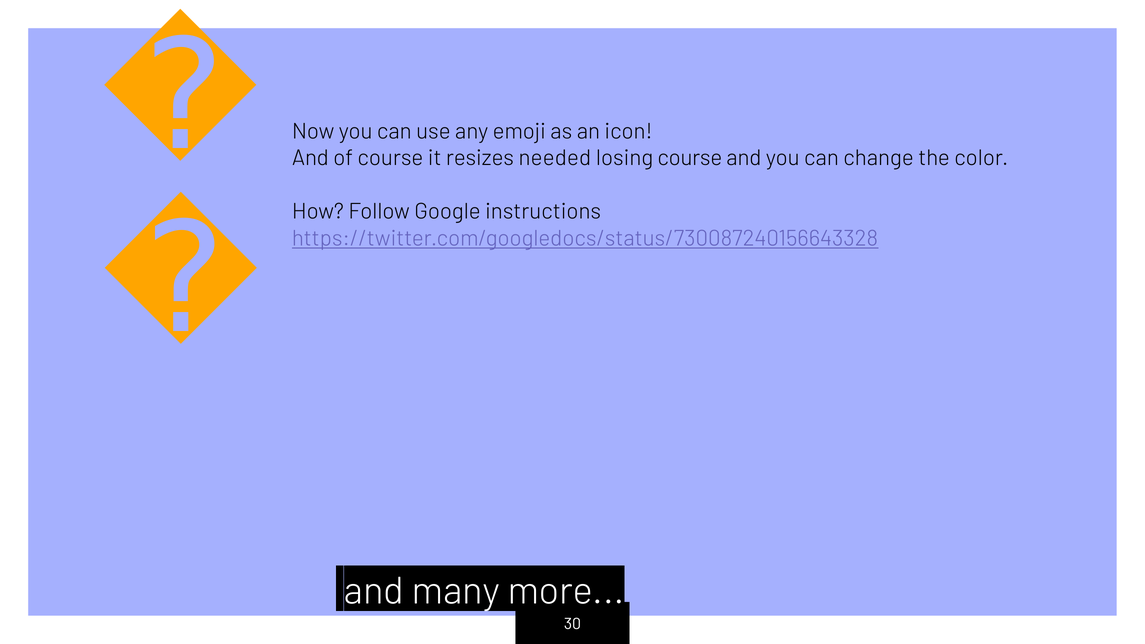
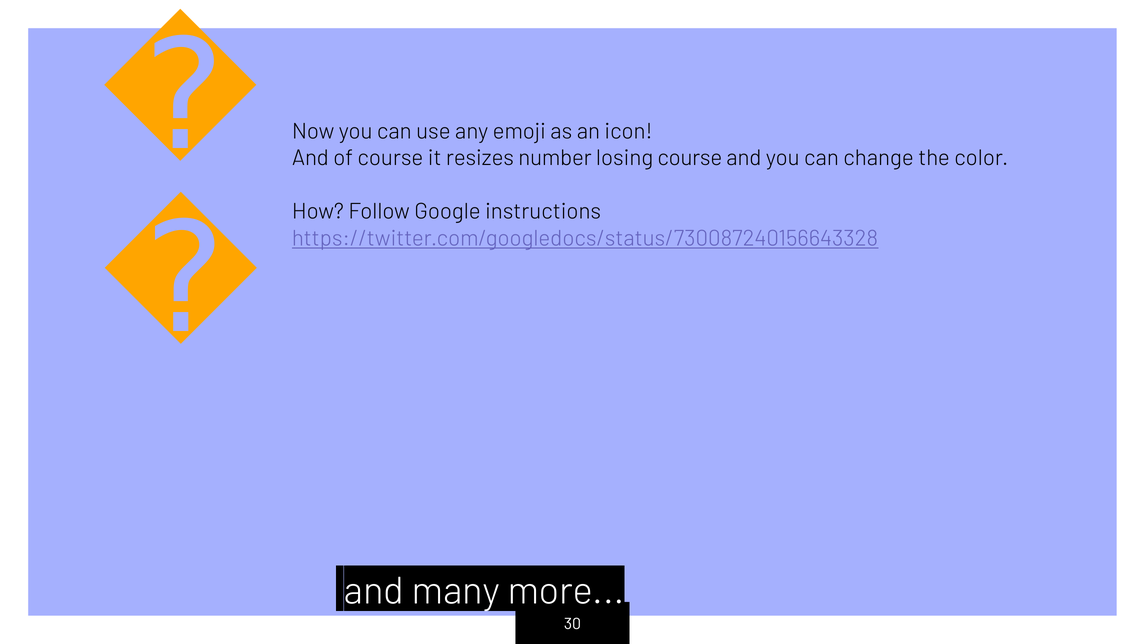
needed: needed -> number
